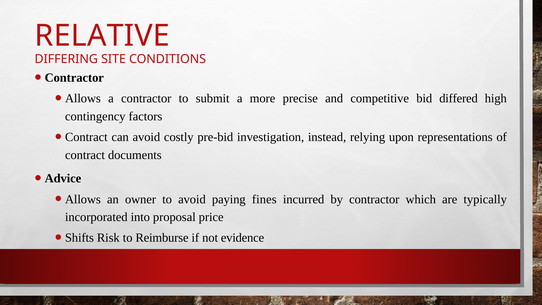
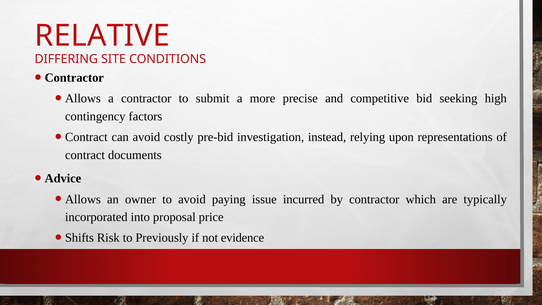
differed: differed -> seeking
fines: fines -> issue
Reimburse: Reimburse -> Previously
